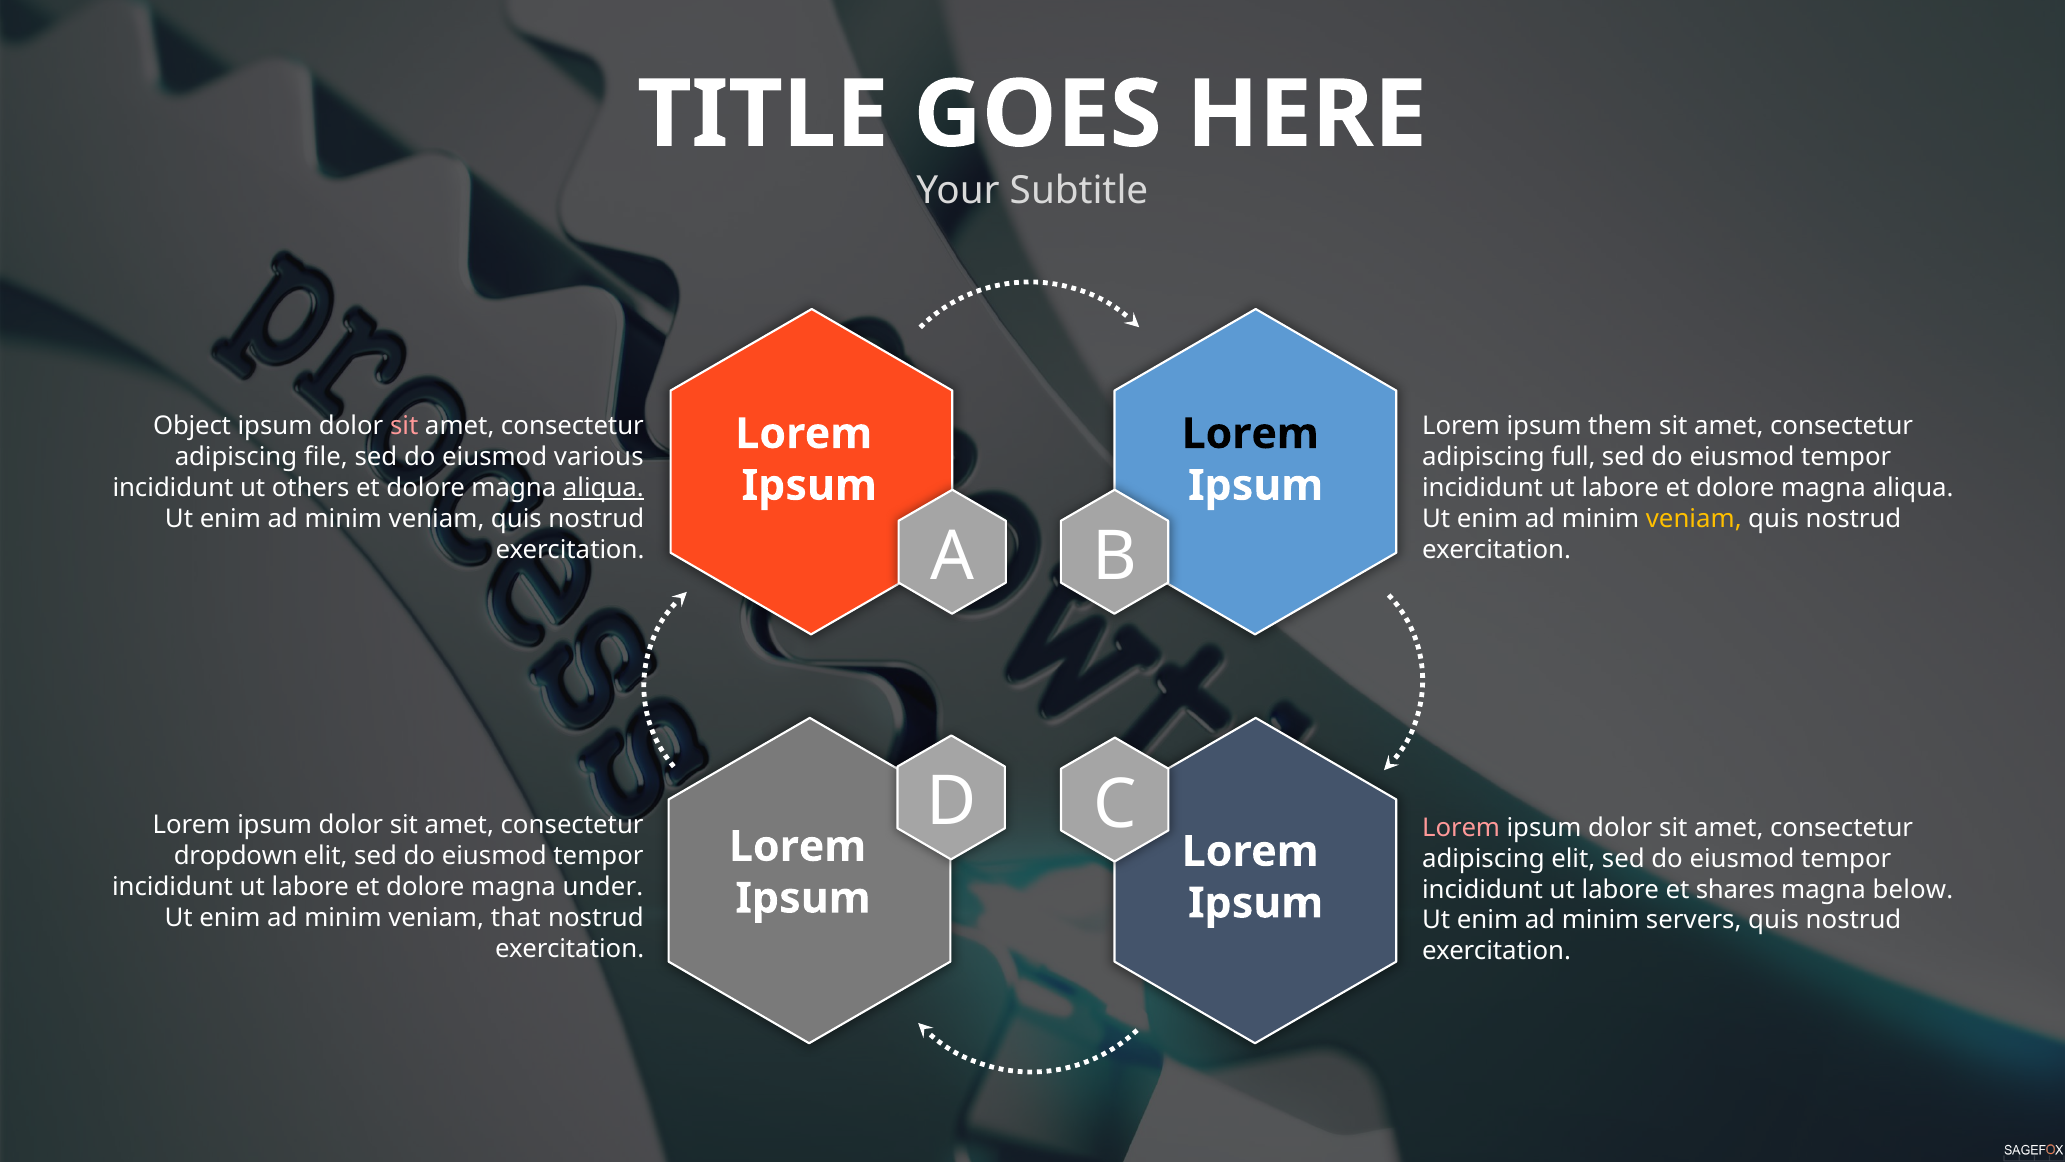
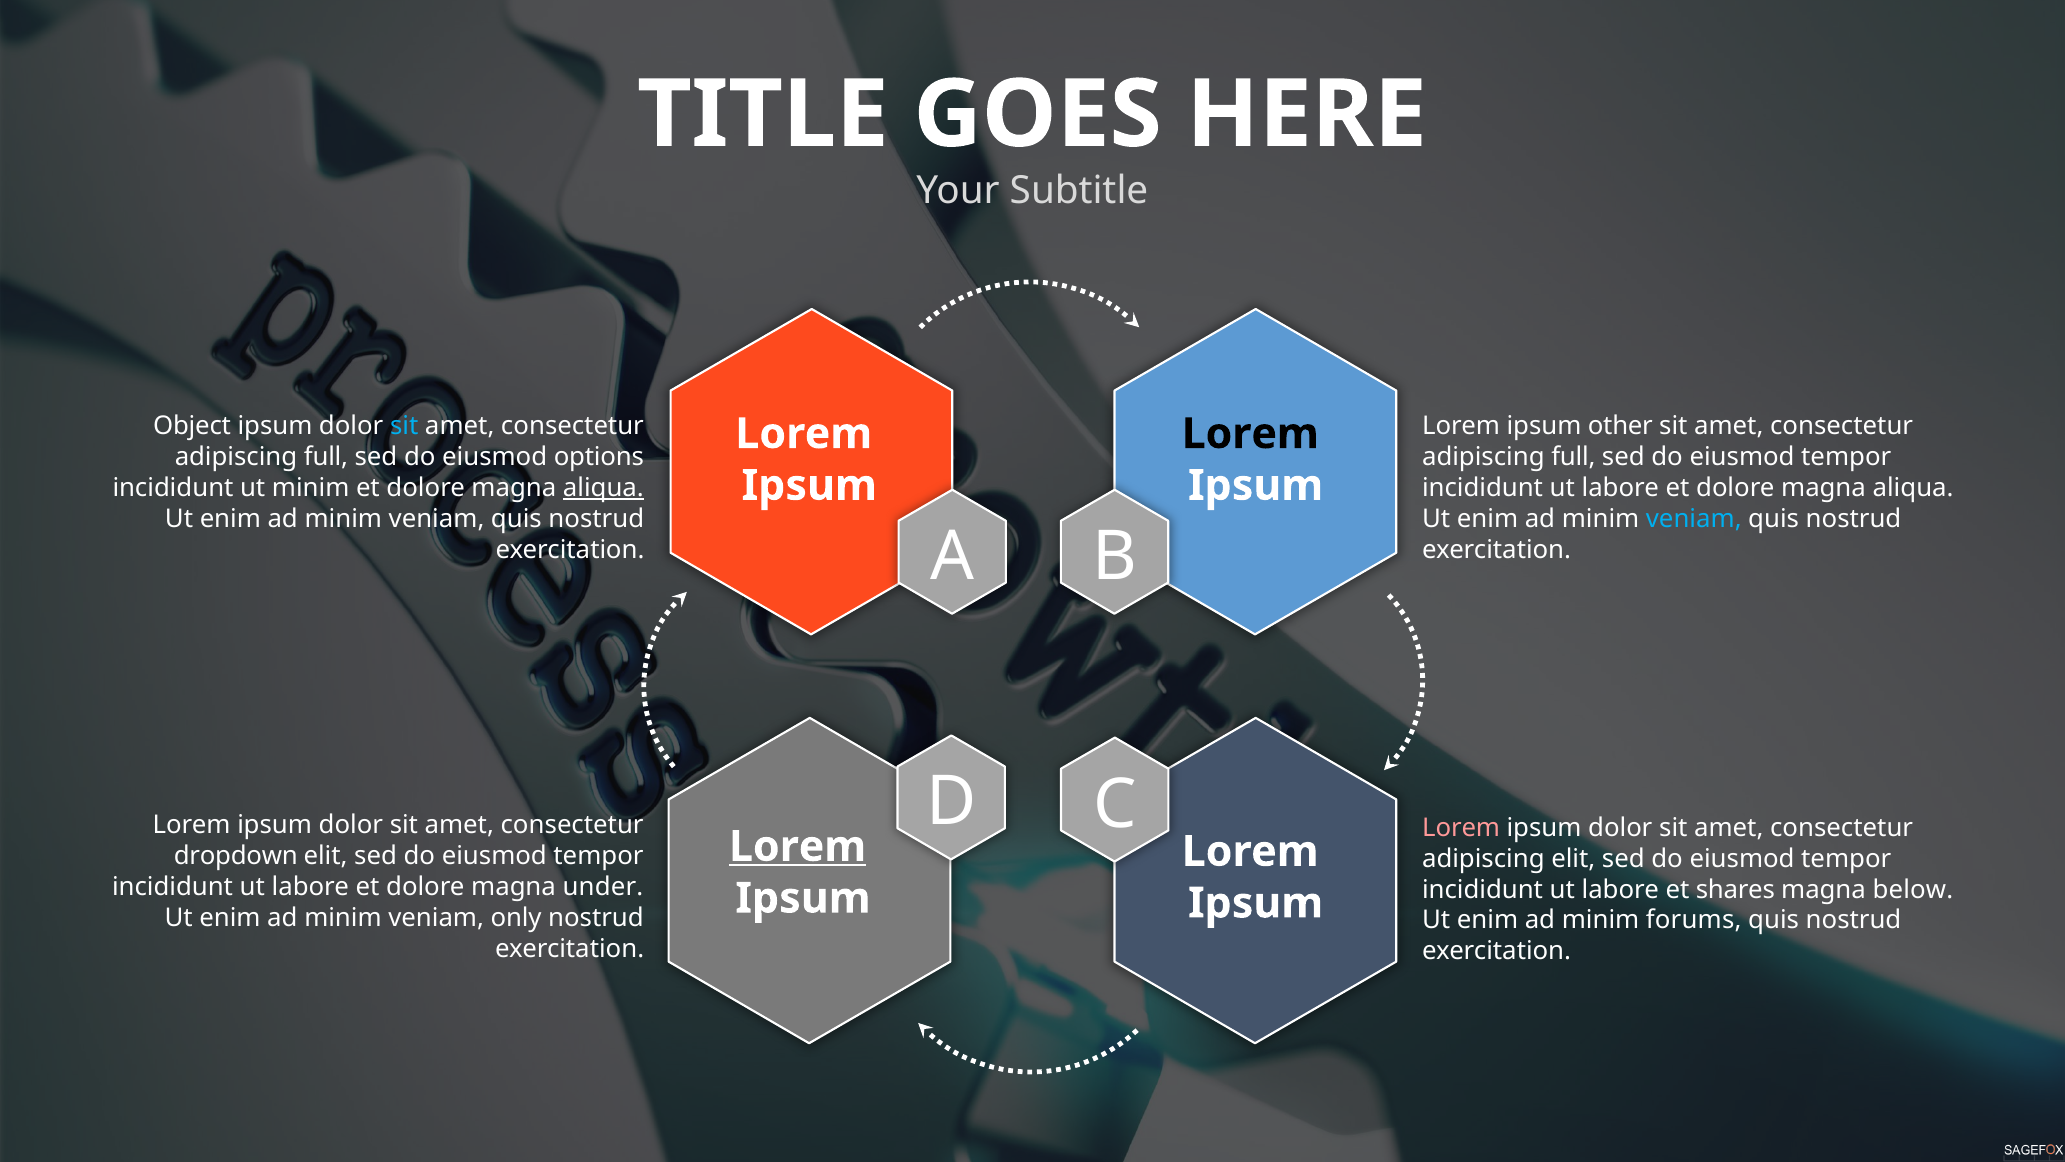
sit at (404, 426) colour: pink -> light blue
them: them -> other
file at (326, 457): file -> full
various: various -> options
ut others: others -> minim
veniam at (1694, 519) colour: yellow -> light blue
Lorem at (798, 846) underline: none -> present
that: that -> only
servers: servers -> forums
